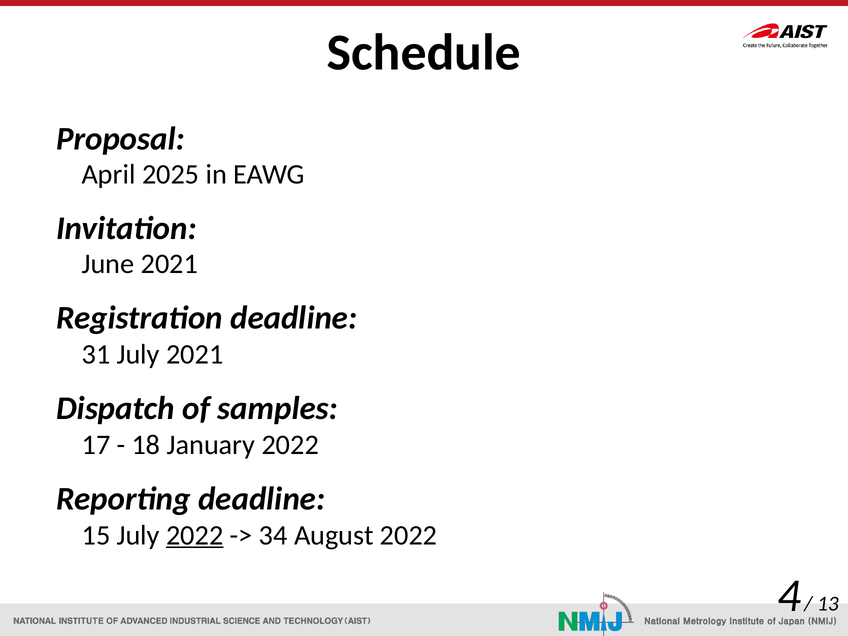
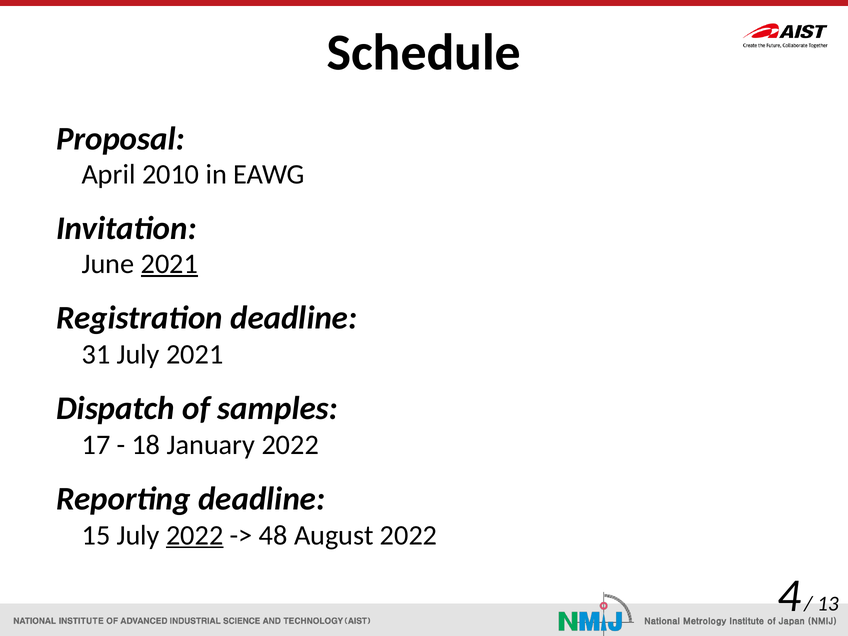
2025: 2025 -> 2010
2021 at (169, 264) underline: none -> present
34: 34 -> 48
